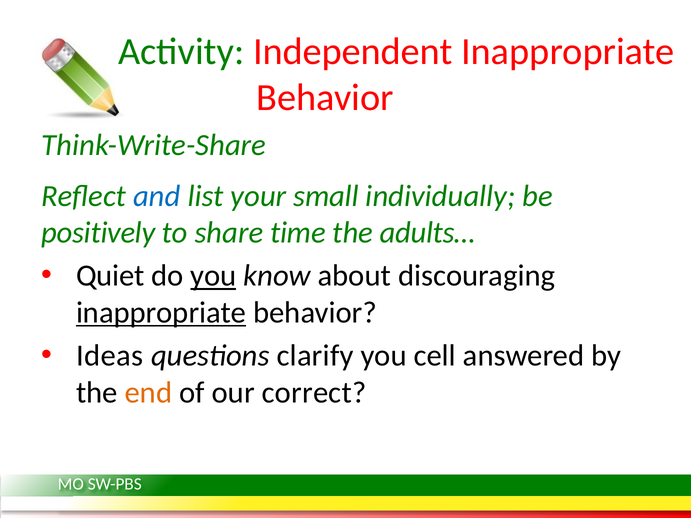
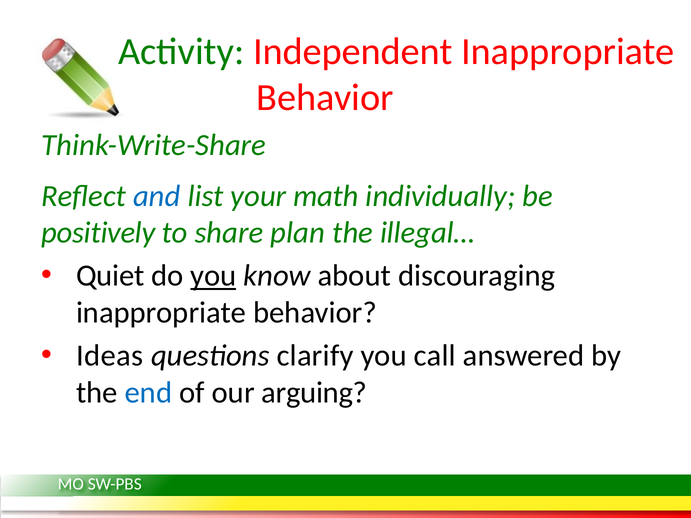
small: small -> math
time: time -> plan
adults…: adults… -> illegal…
inappropriate at (161, 313) underline: present -> none
cell: cell -> call
end colour: orange -> blue
correct: correct -> arguing
